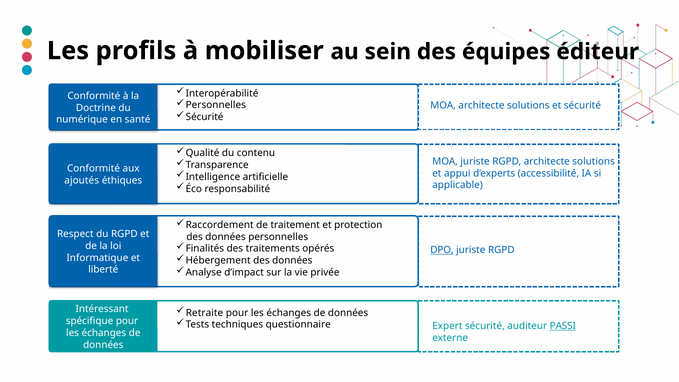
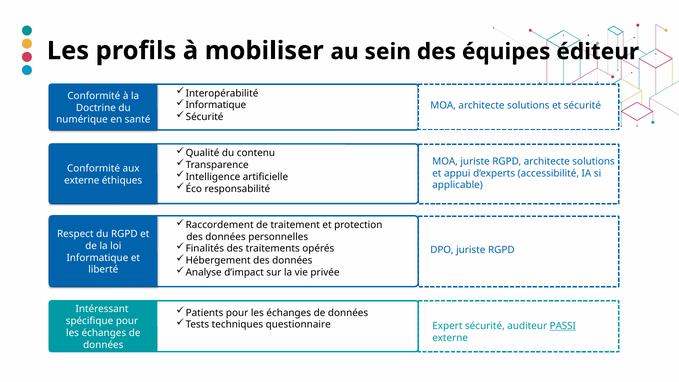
Personnelles at (216, 105): Personnelles -> Informatique
ajoutés at (82, 180): ajoutés -> externe
DPO underline: present -> none
Retraite: Retraite -> Patients
